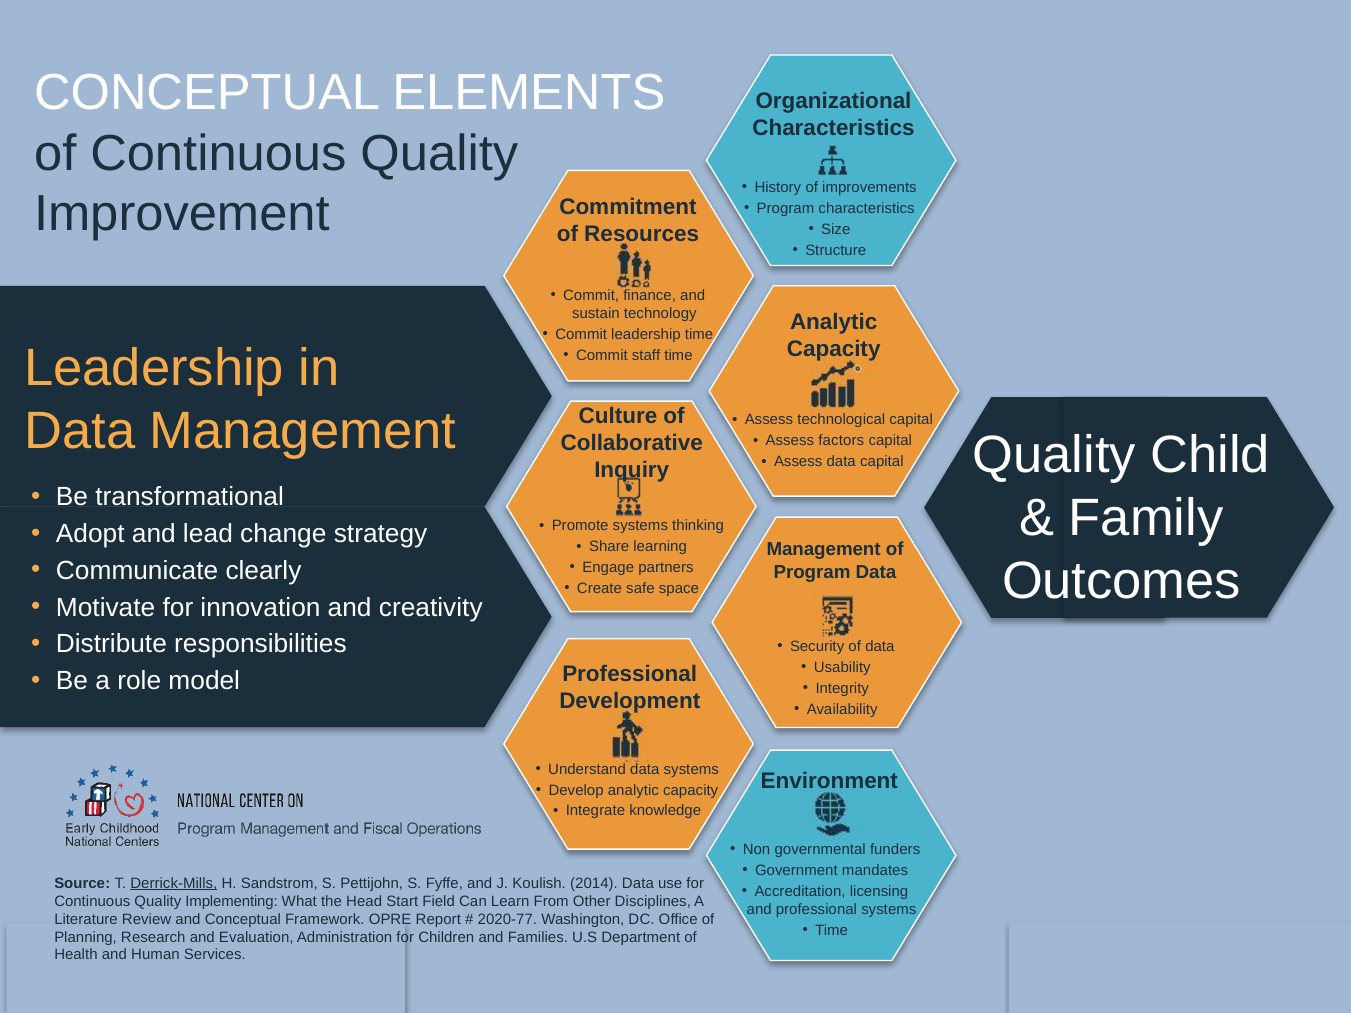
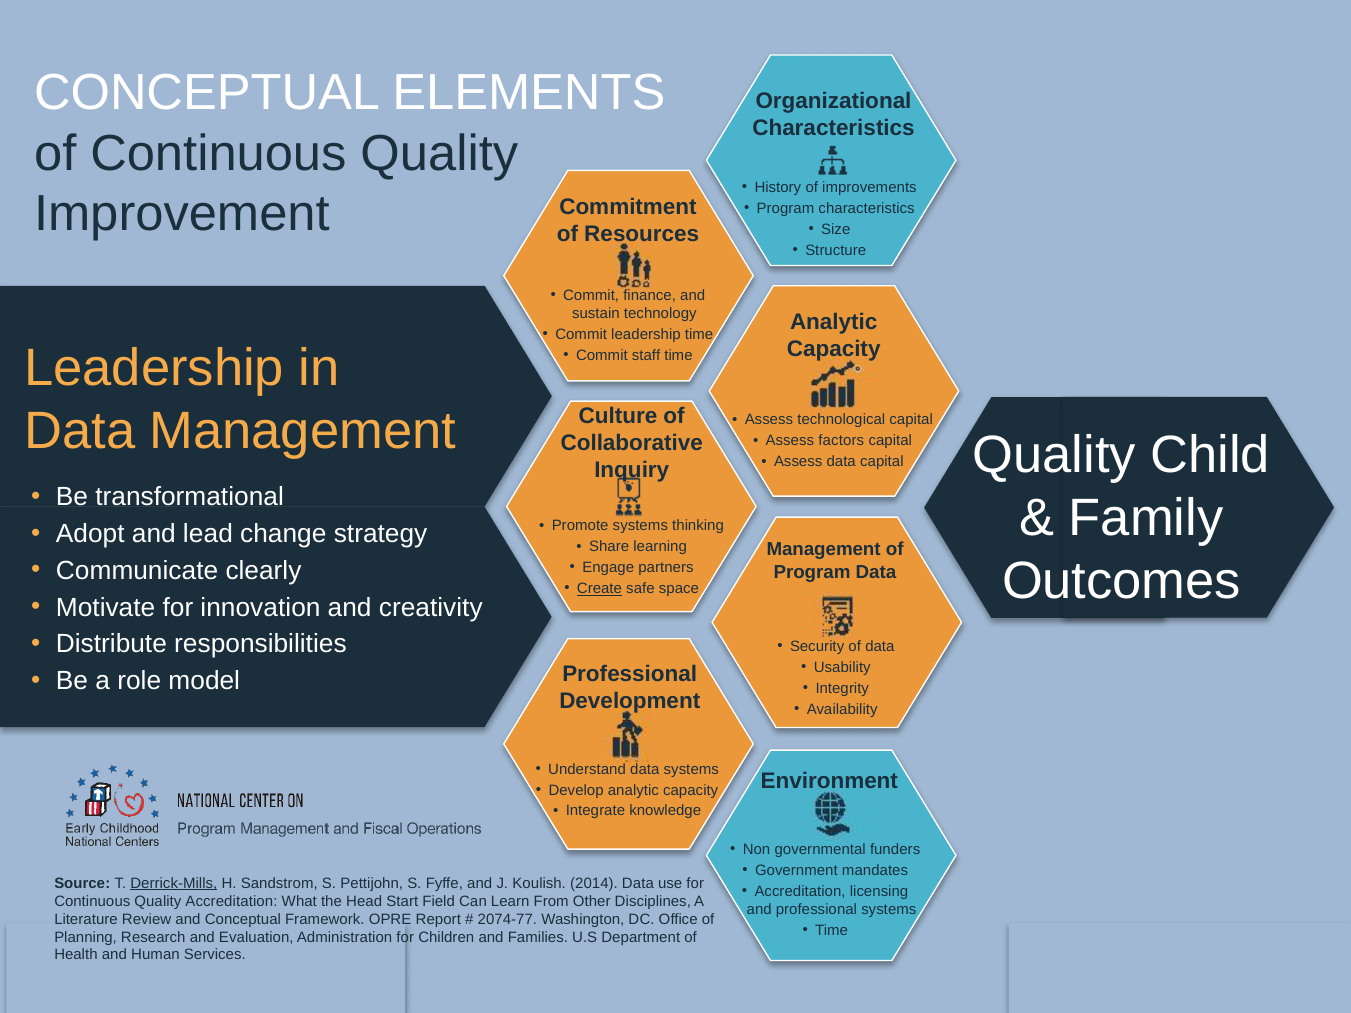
Create underline: none -> present
Quality Implementing: Implementing -> Accreditation
2020-77: 2020-77 -> 2074-77
